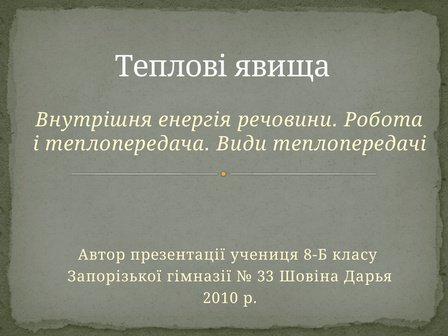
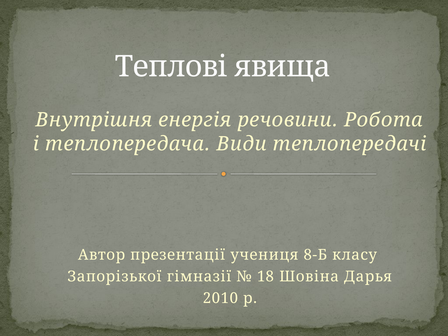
33: 33 -> 18
